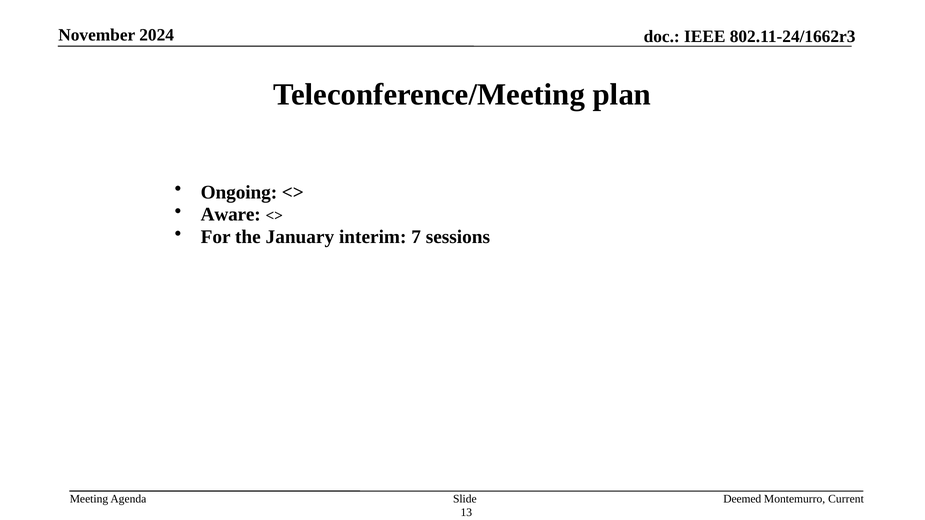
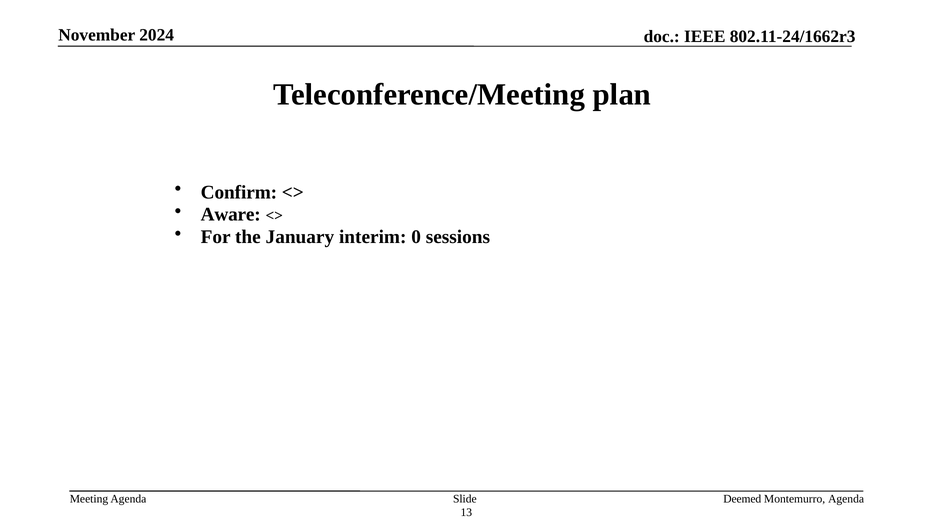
Ongoing: Ongoing -> Confirm
7: 7 -> 0
Montemurro Current: Current -> Agenda
